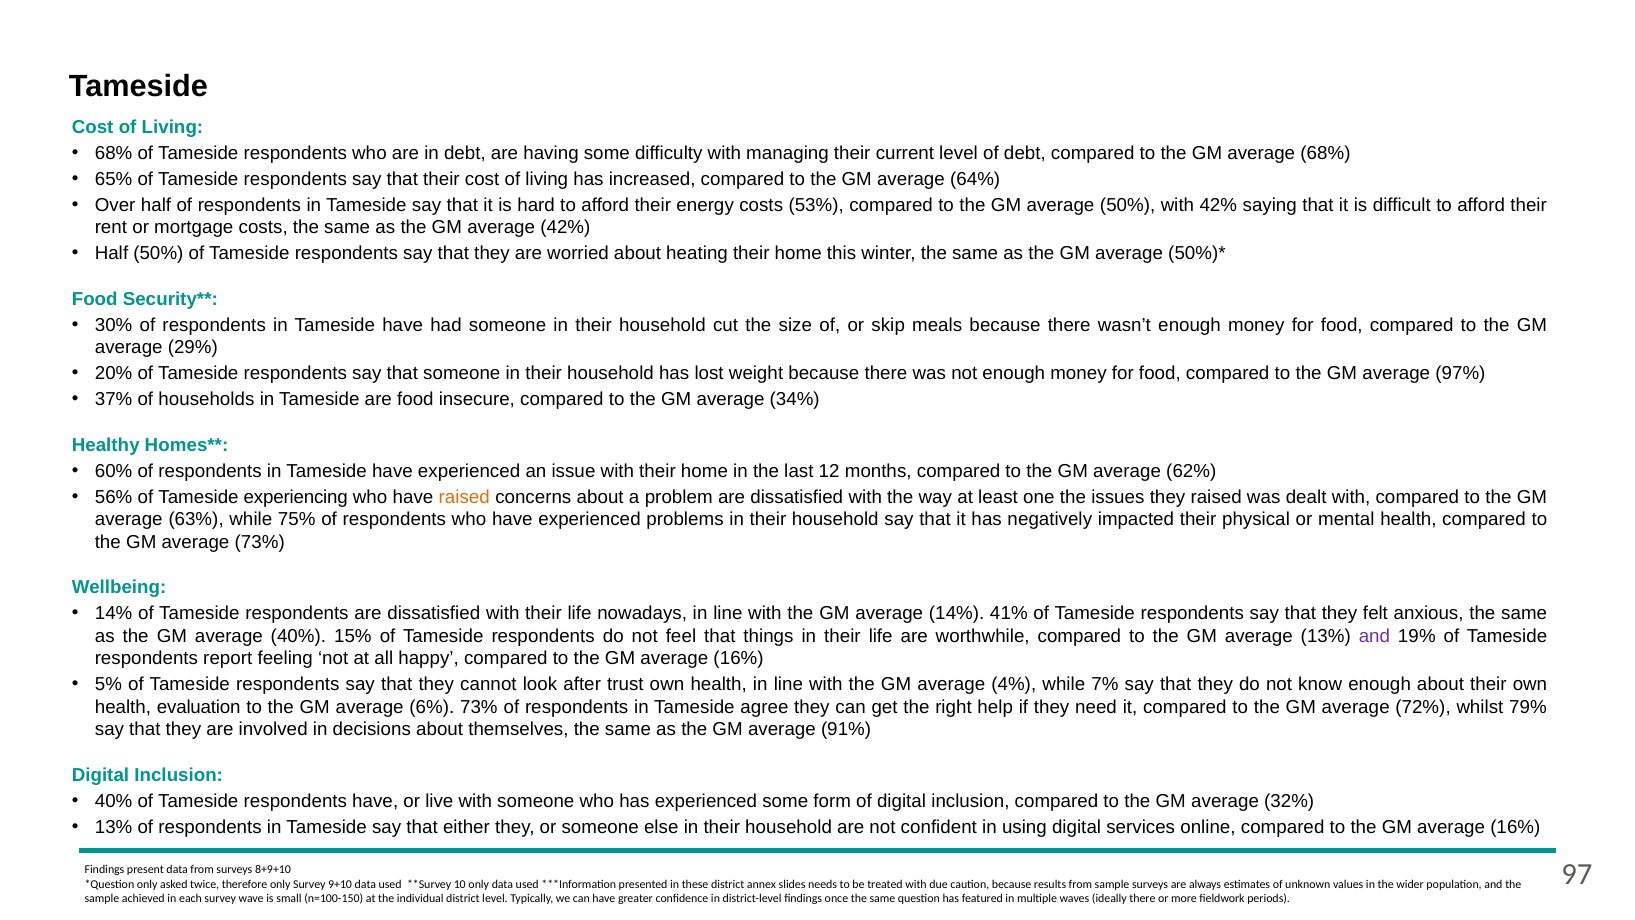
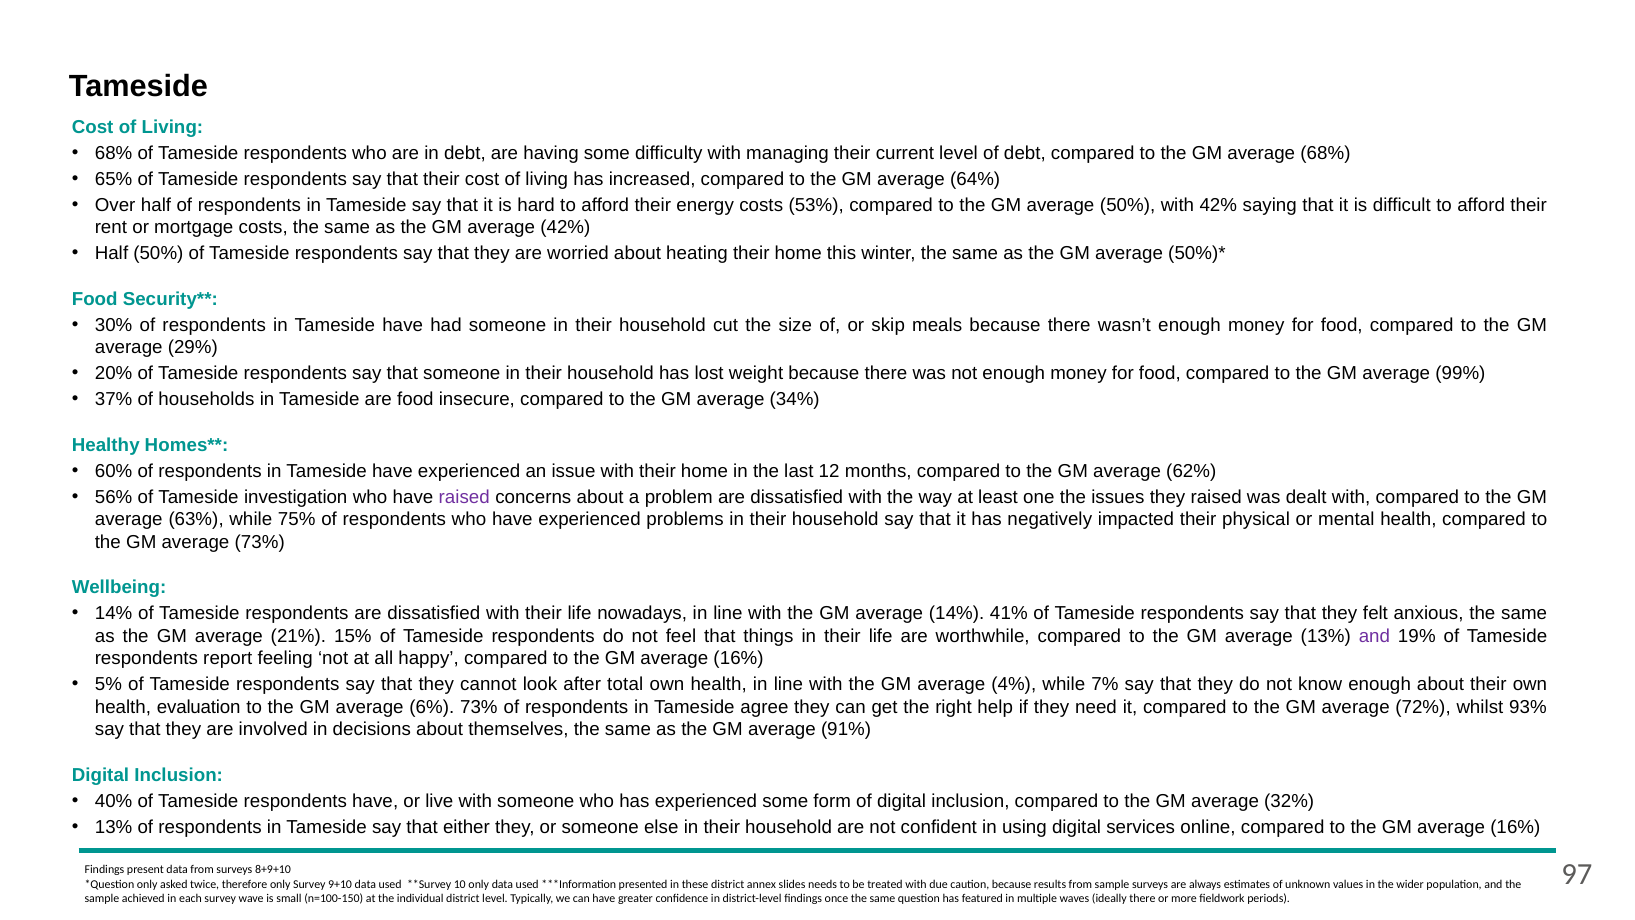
97%: 97% -> 99%
experiencing: experiencing -> investigation
raised at (464, 497) colour: orange -> purple
average 40%: 40% -> 21%
trust: trust -> total
79%: 79% -> 93%
